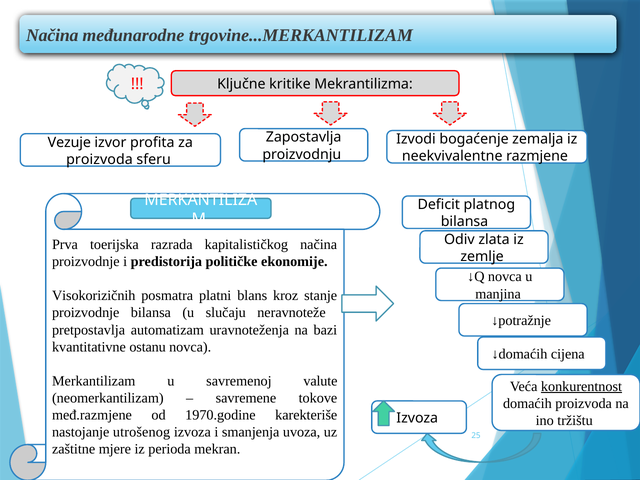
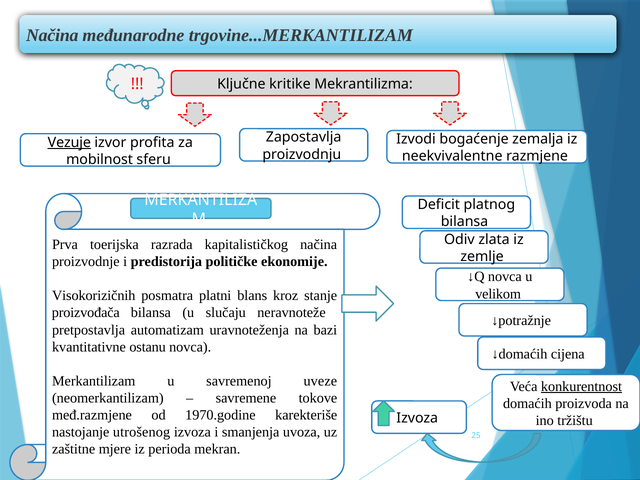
Vezuje underline: none -> present
proizvoda at (99, 159): proizvoda -> mobilnost
manjina: manjina -> velikom
proizvodnje at (86, 313): proizvodnje -> proizvođača
valute: valute -> uveze
